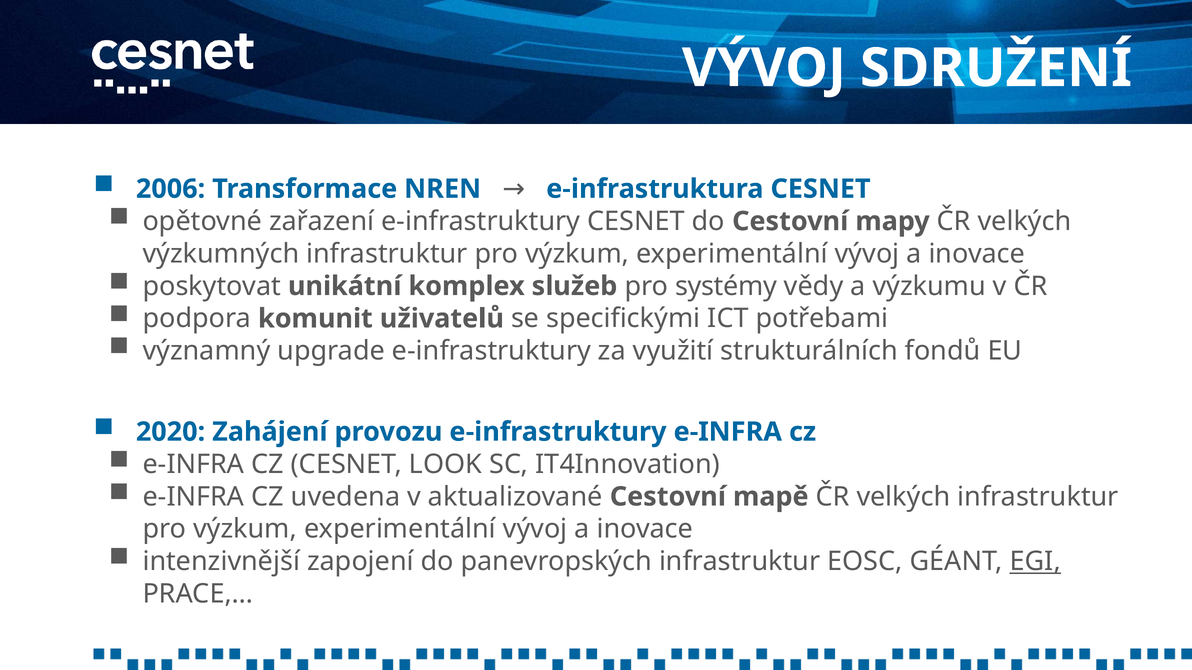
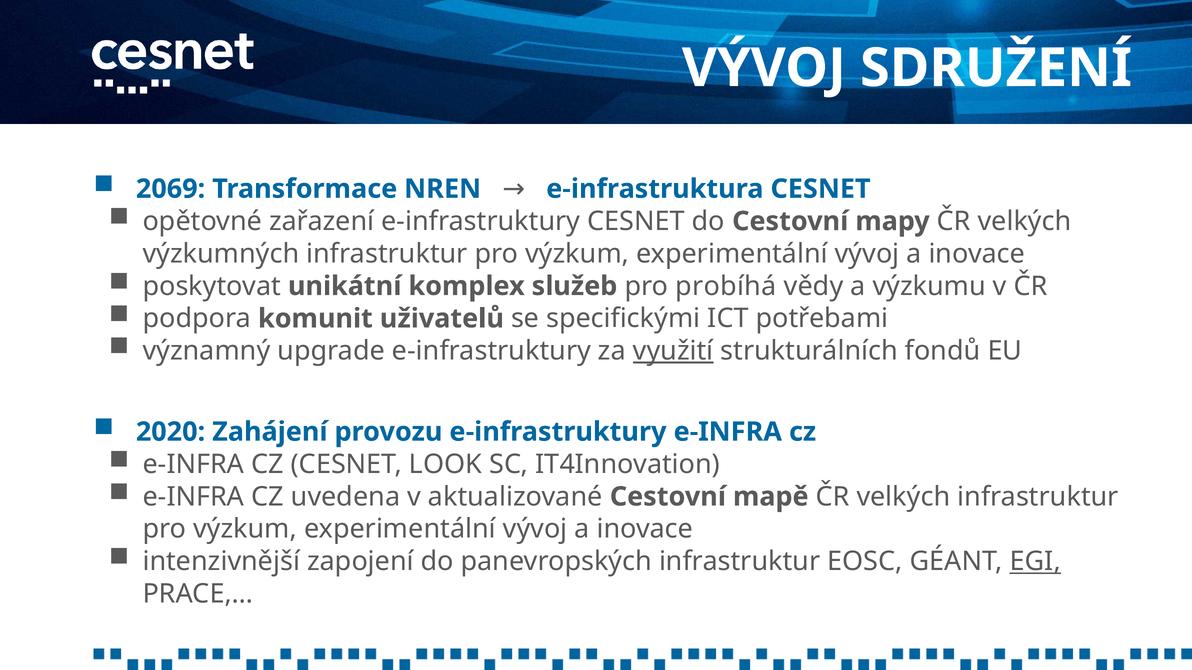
2006: 2006 -> 2069
systémy: systémy -> probíhá
využití underline: none -> present
